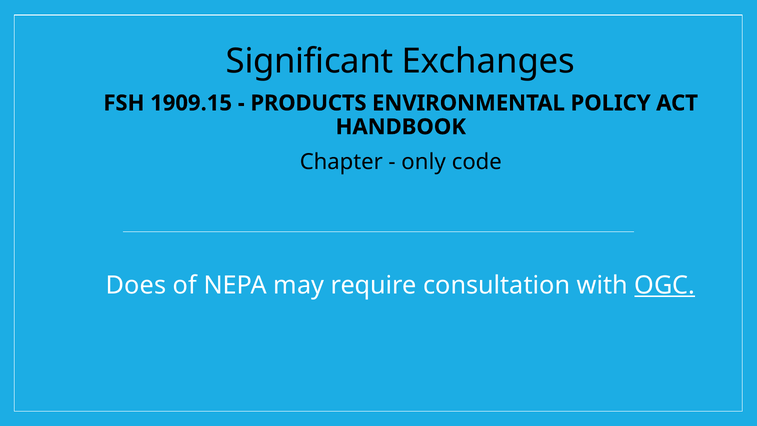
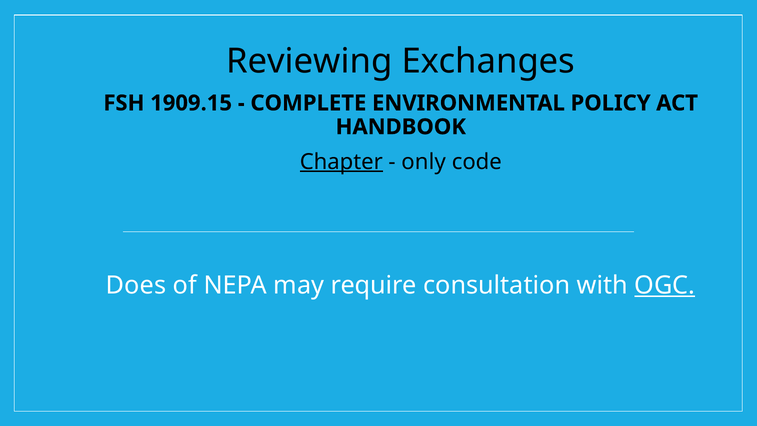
Significant: Significant -> Reviewing
PRODUCTS: PRODUCTS -> COMPLETE
Chapter underline: none -> present
